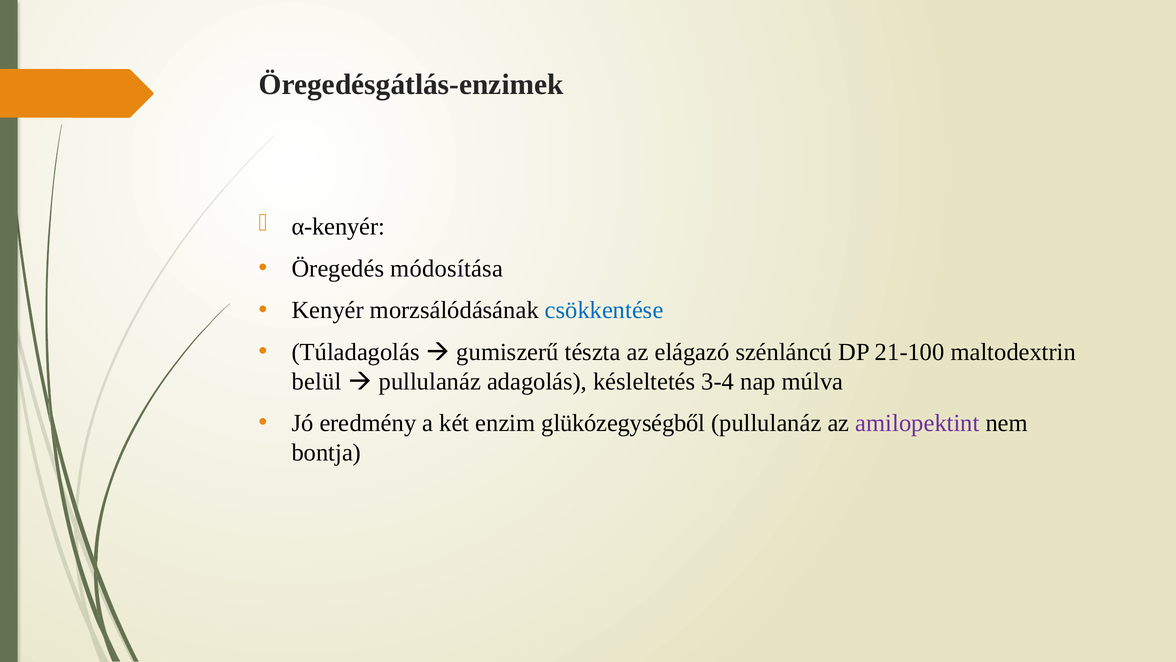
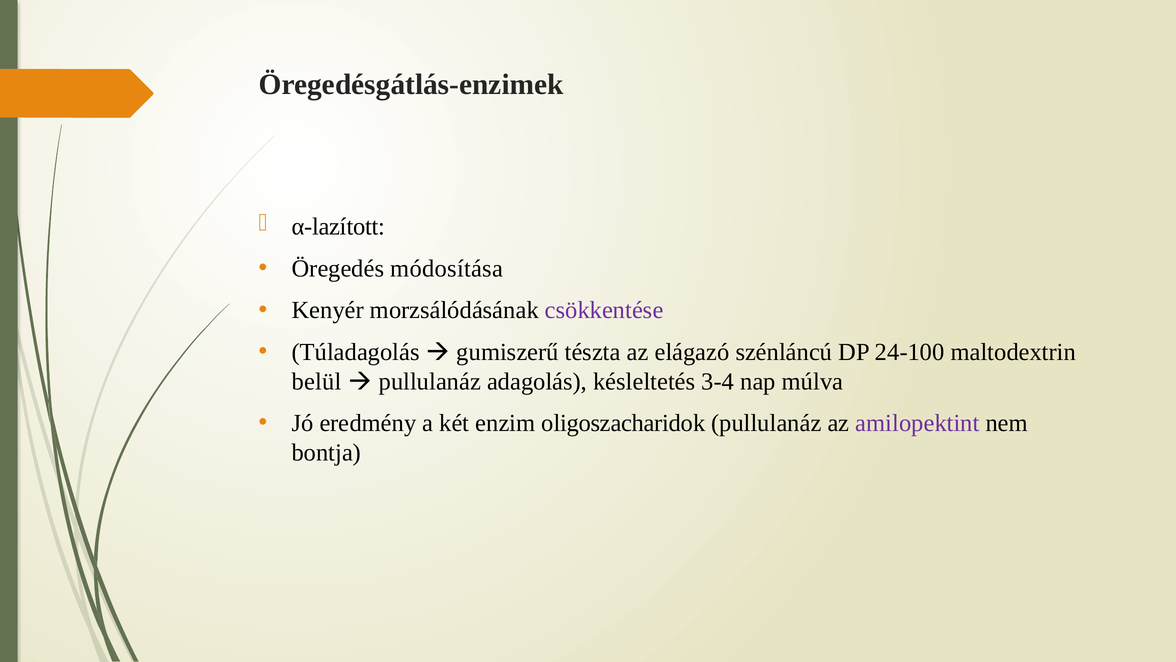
α-kenyér: α-kenyér -> α-lazított
csökkentése colour: blue -> purple
21-100: 21-100 -> 24-100
glükózegységből: glükózegységből -> oligoszacharidok
